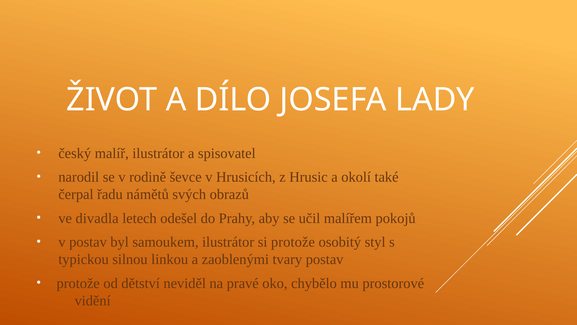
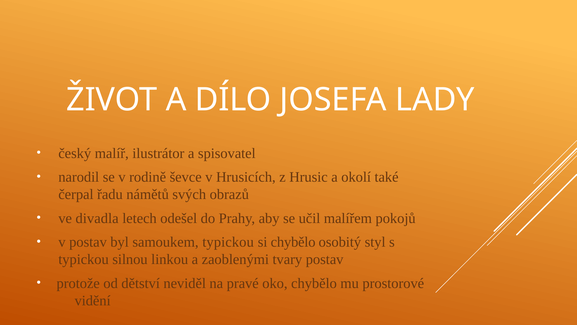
samoukem ilustrátor: ilustrátor -> typickou
si protože: protože -> chybělo
